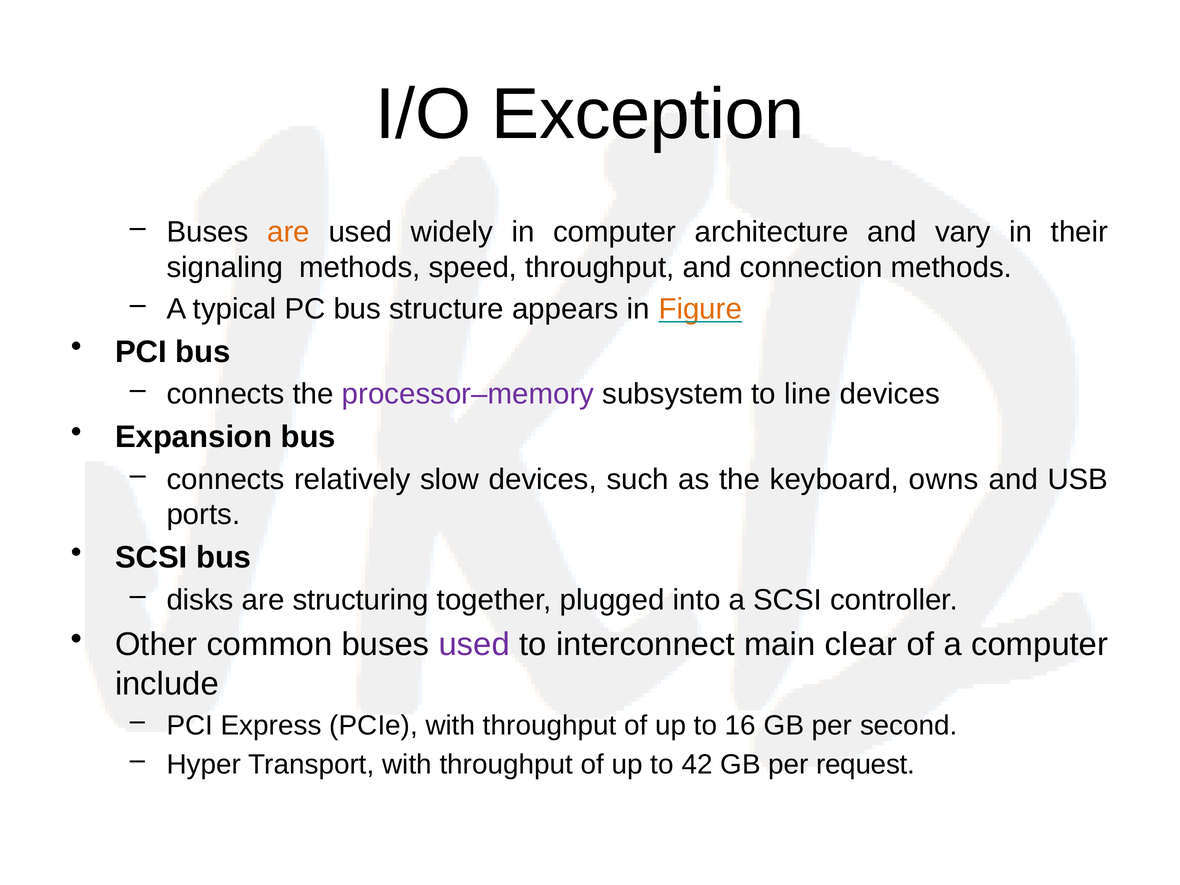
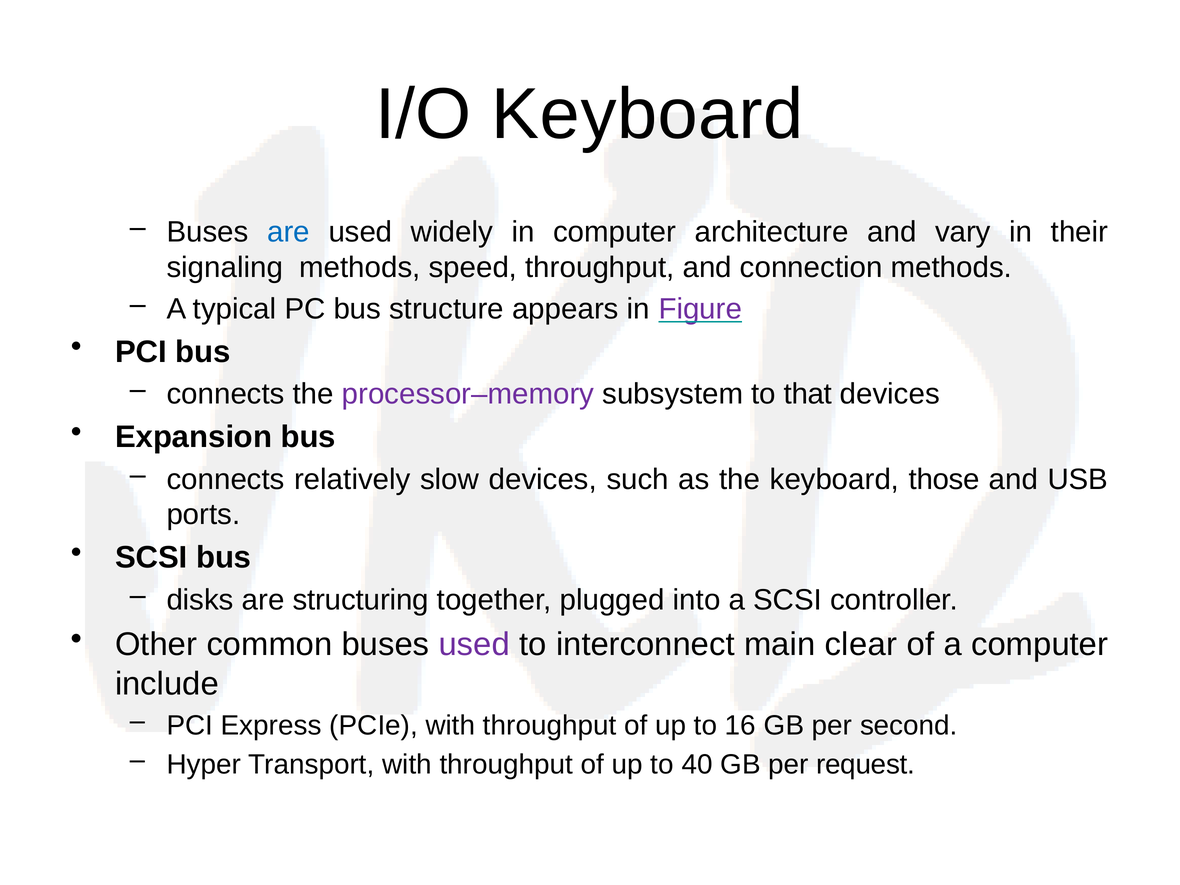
I/O Exception: Exception -> Keyboard
are at (288, 232) colour: orange -> blue
Figure colour: orange -> purple
line: line -> that
owns: owns -> those
42: 42 -> 40
